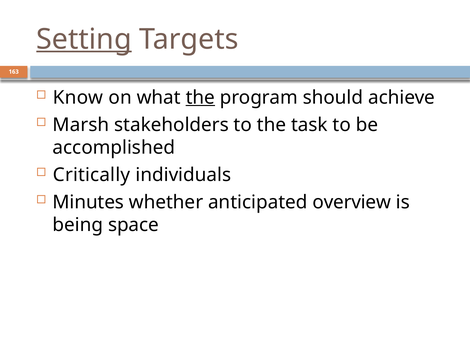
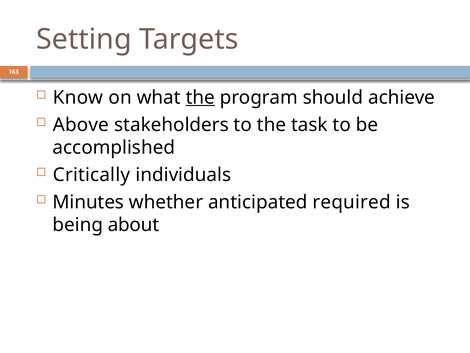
Setting underline: present -> none
Marsh: Marsh -> Above
overview: overview -> required
space: space -> about
